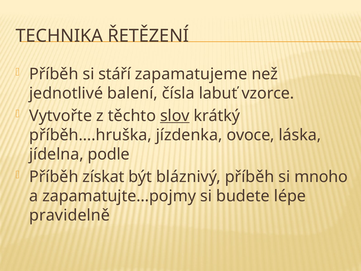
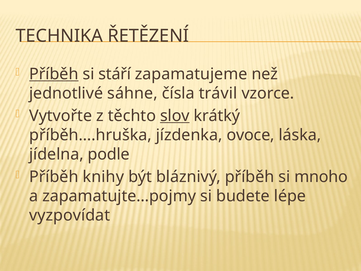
Příběh at (54, 74) underline: none -> present
balení: balení -> sáhne
labuť: labuť -> trávil
získat: získat -> knihy
pravidelně: pravidelně -> vyzpovídat
